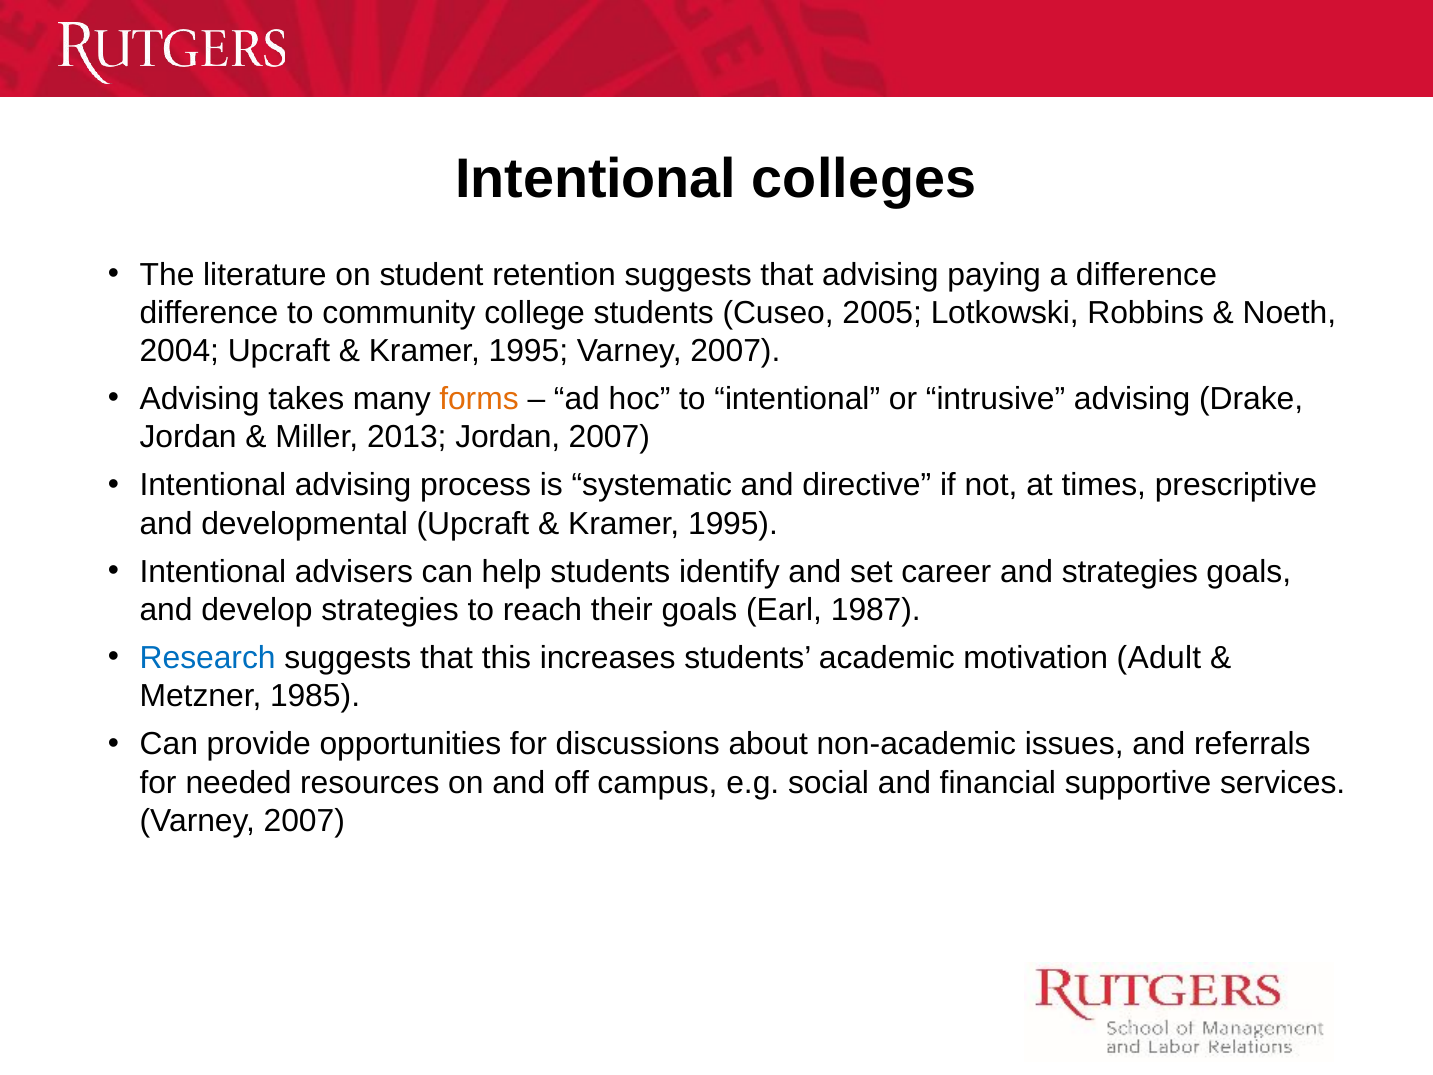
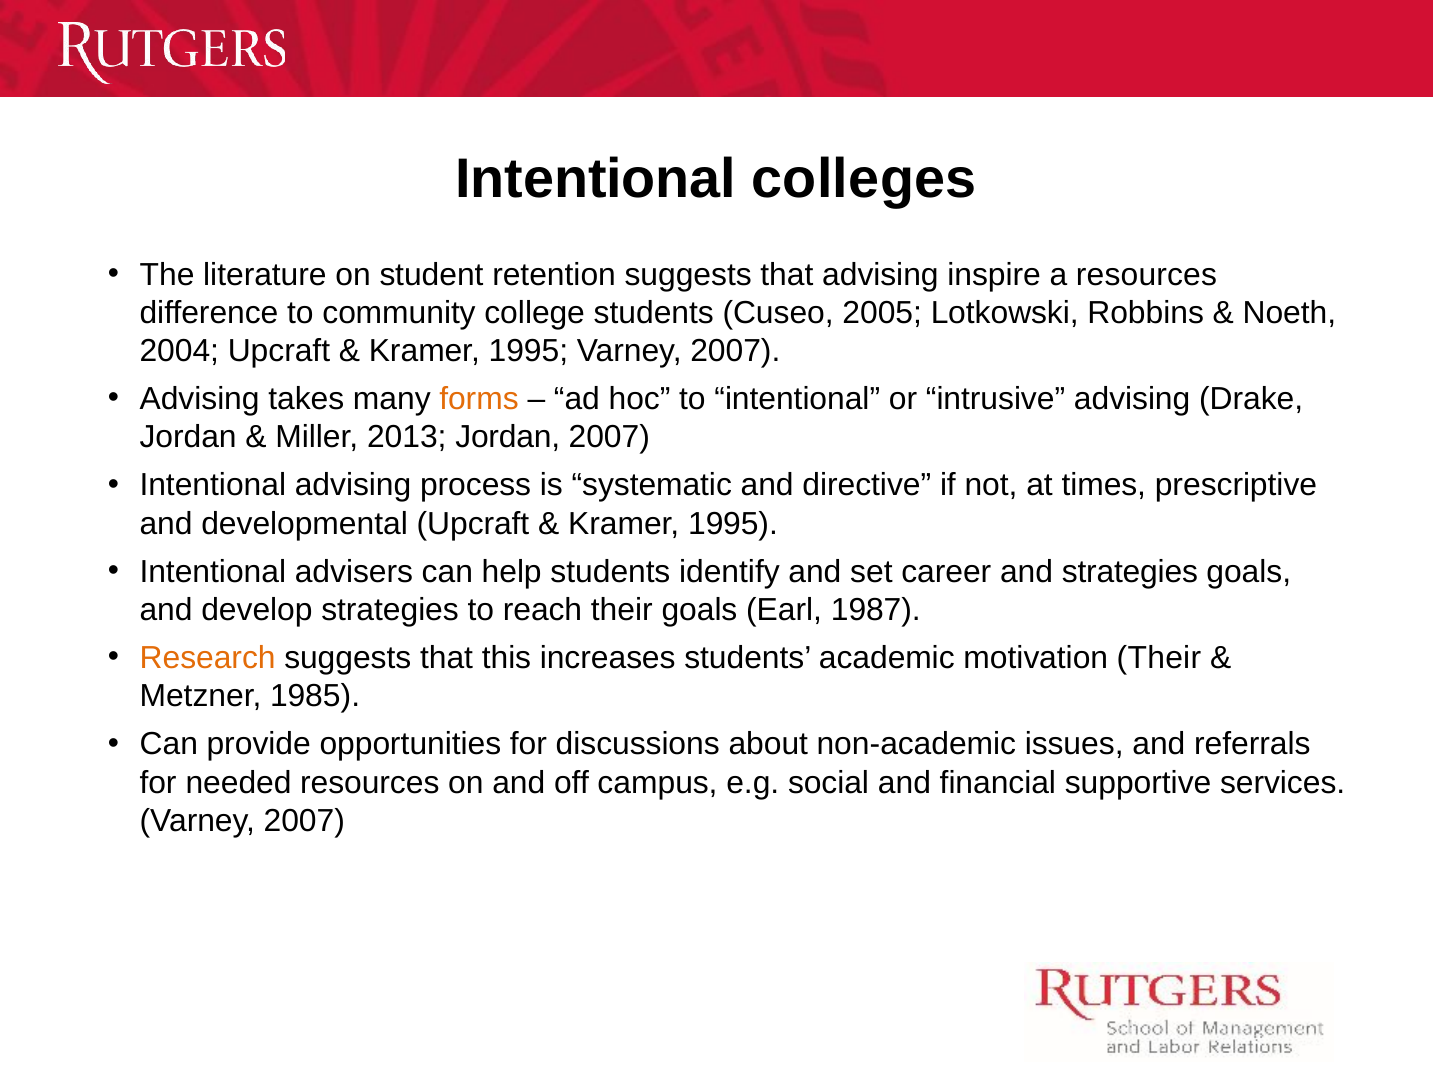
paying: paying -> inspire
a difference: difference -> resources
Research colour: blue -> orange
motivation Adult: Adult -> Their
